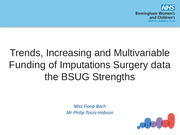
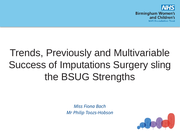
Increasing: Increasing -> Previously
Funding: Funding -> Success
data: data -> sling
